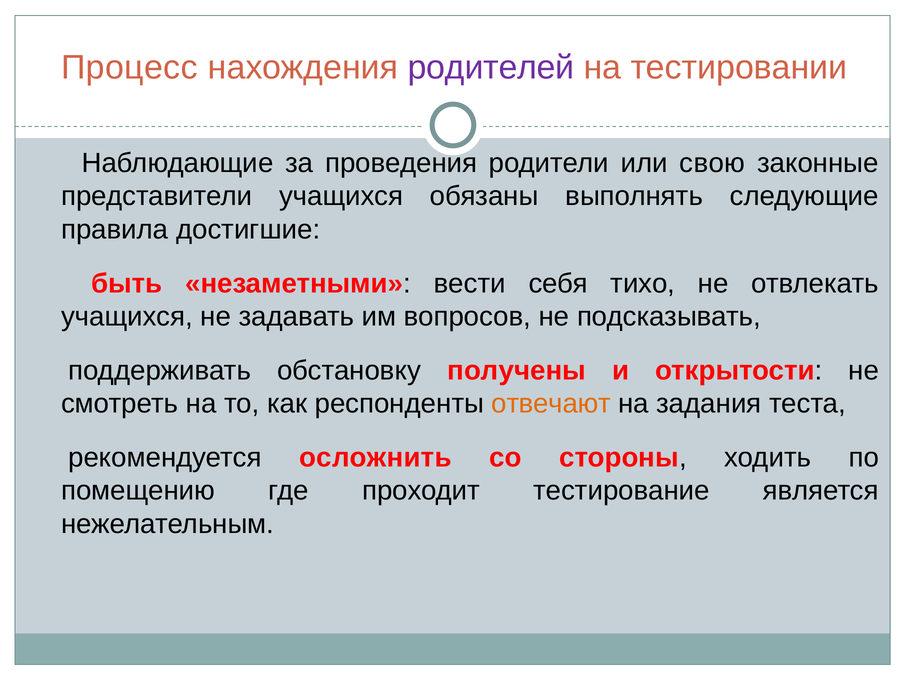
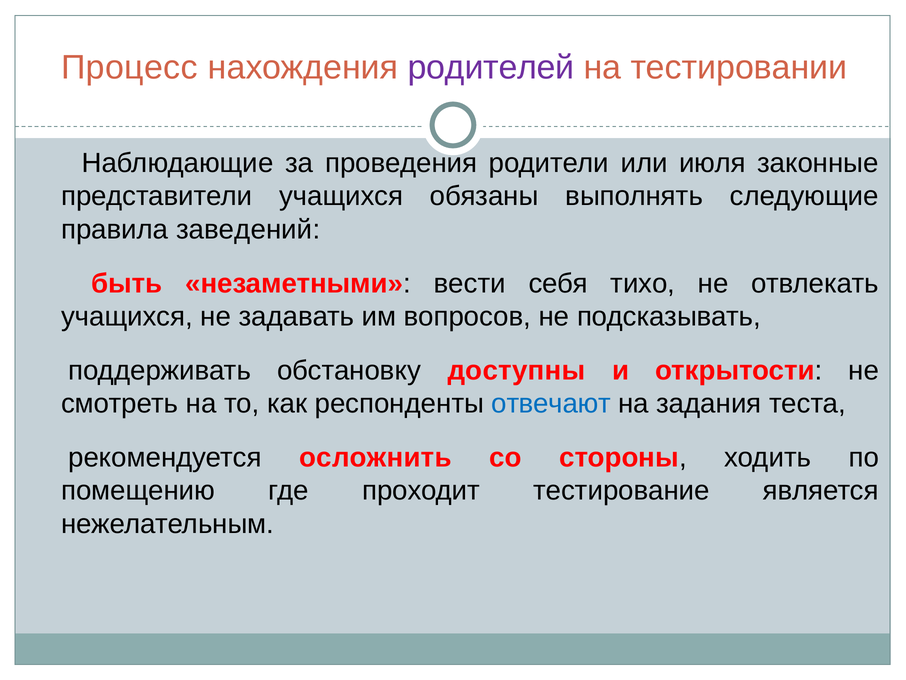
свою: свою -> июля
достигшие: достигшие -> заведений
получены: получены -> доступны
отвечают colour: orange -> blue
